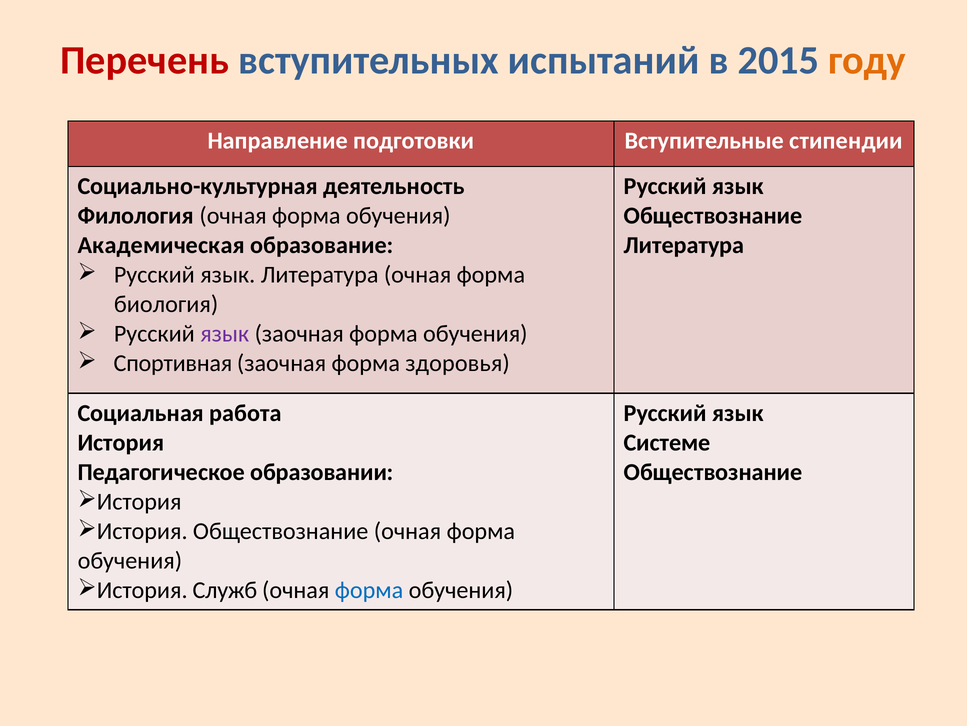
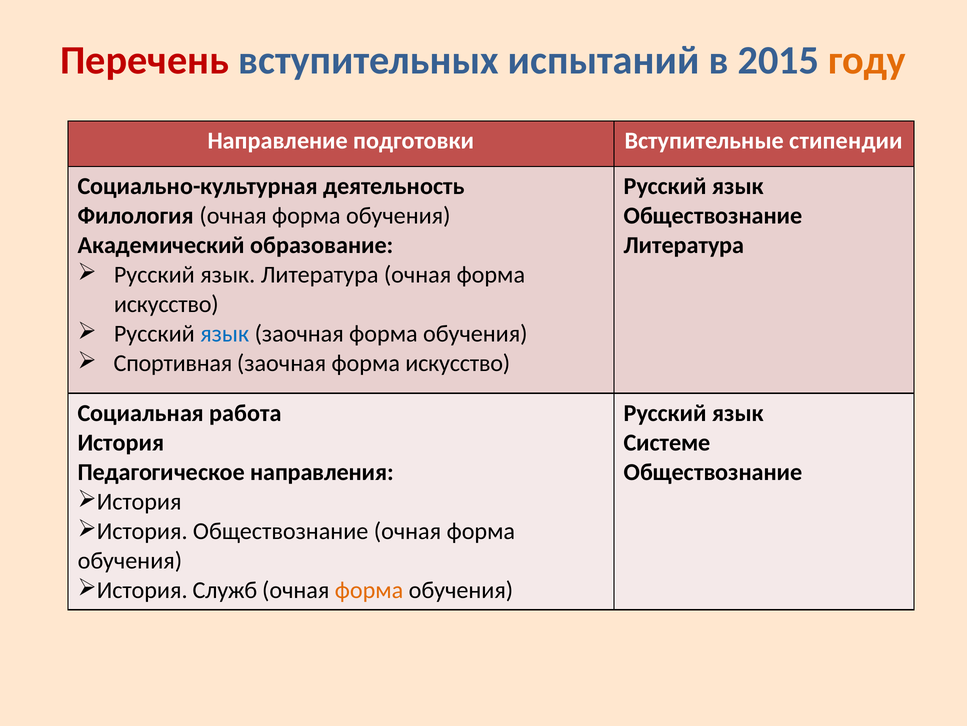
Академическая: Академическая -> Академический
биология at (166, 304): биология -> искусство
язык at (225, 334) colour: purple -> blue
заочная форма здоровья: здоровья -> искусство
образовании: образовании -> направления
форма at (369, 590) colour: blue -> orange
